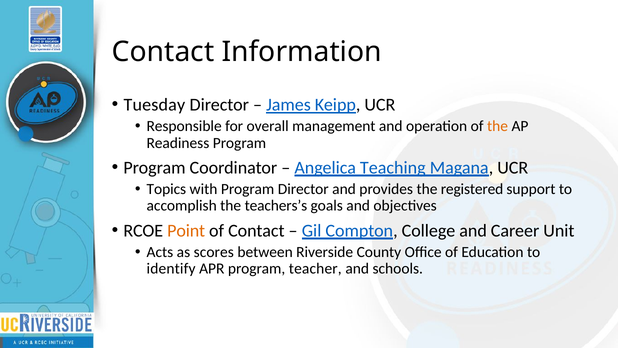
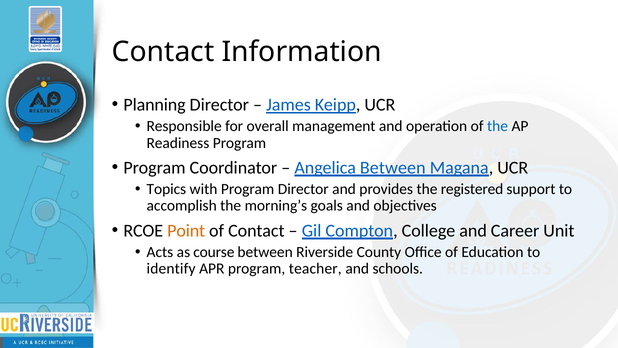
Tuesday: Tuesday -> Planning
the at (498, 126) colour: orange -> blue
Angelica Teaching: Teaching -> Between
teachers’s: teachers’s -> morning’s
scores: scores -> course
